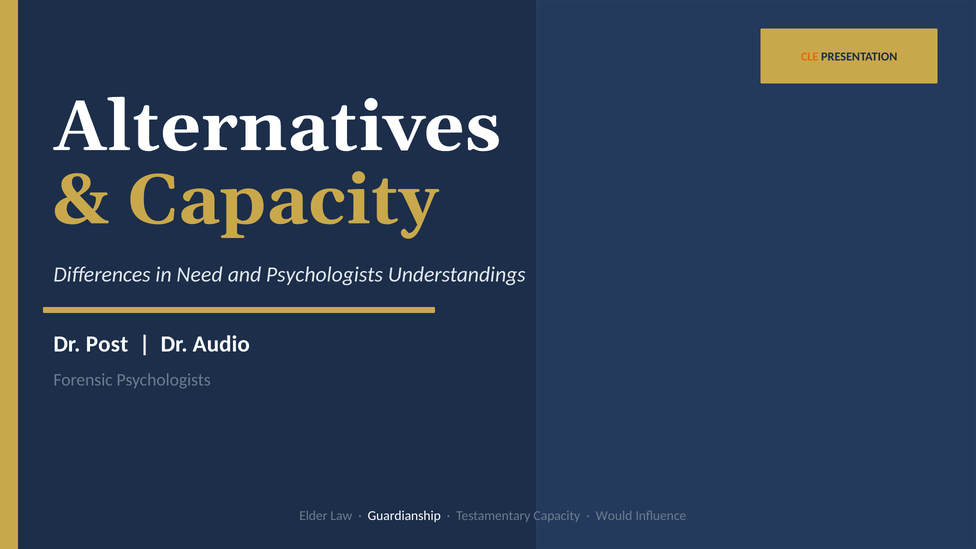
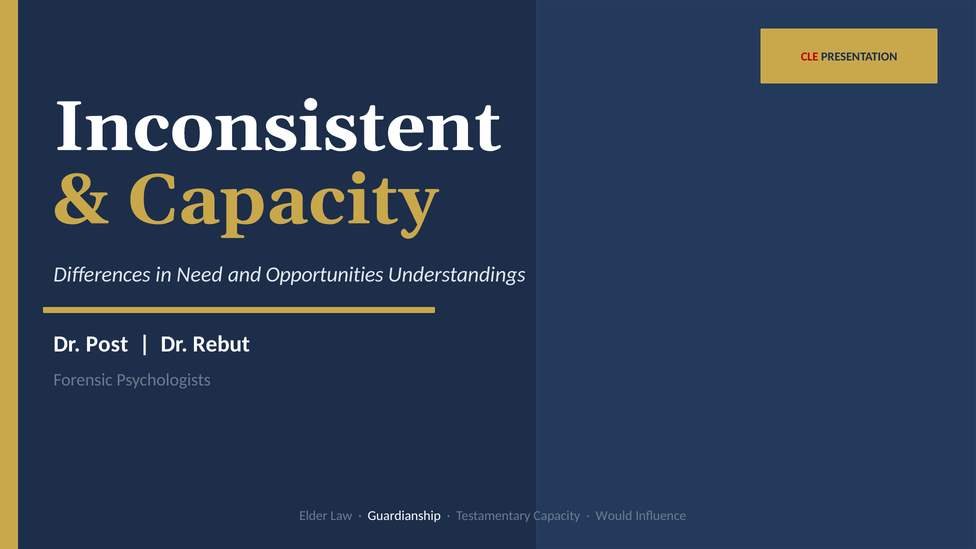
CLE colour: orange -> red
Alternatives: Alternatives -> Inconsistent
and Psychologists: Psychologists -> Opportunities
Audio: Audio -> Rebut
